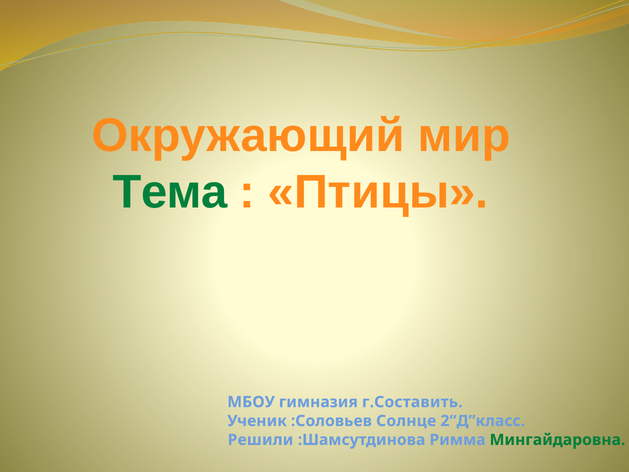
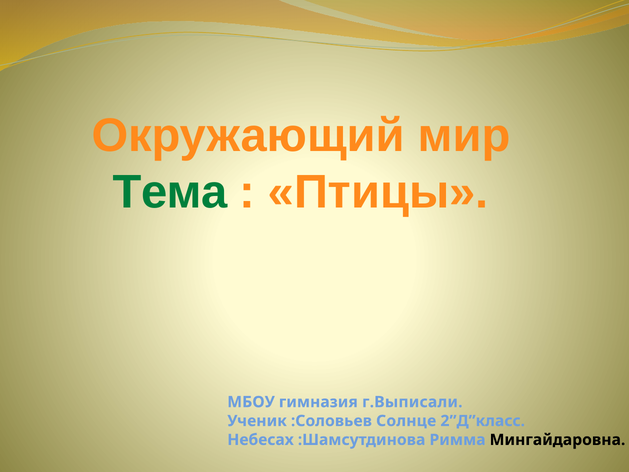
г.Составить: г.Составить -> г.Выписали
Решили: Решили -> Небесах
Мингайдаровна colour: green -> black
